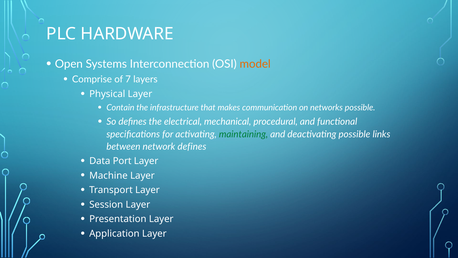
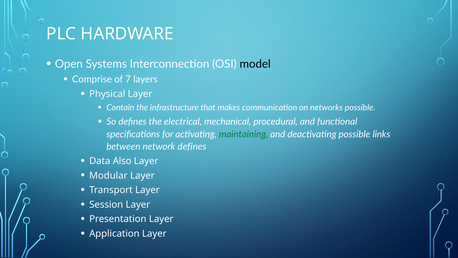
model colour: orange -> black
Port: Port -> Also
Machine: Machine -> Modular
